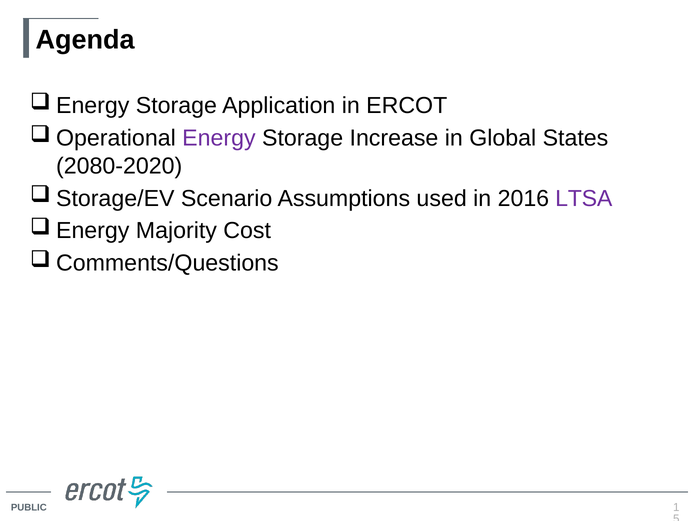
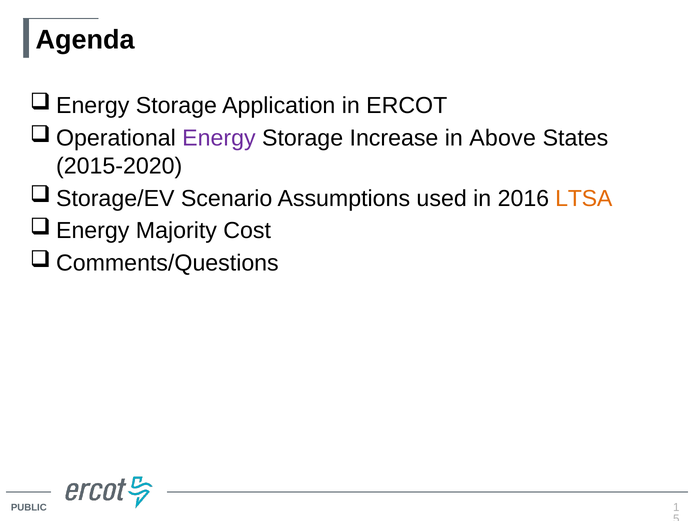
Global: Global -> Above
2080-2020: 2080-2020 -> 2015-2020
LTSA colour: purple -> orange
